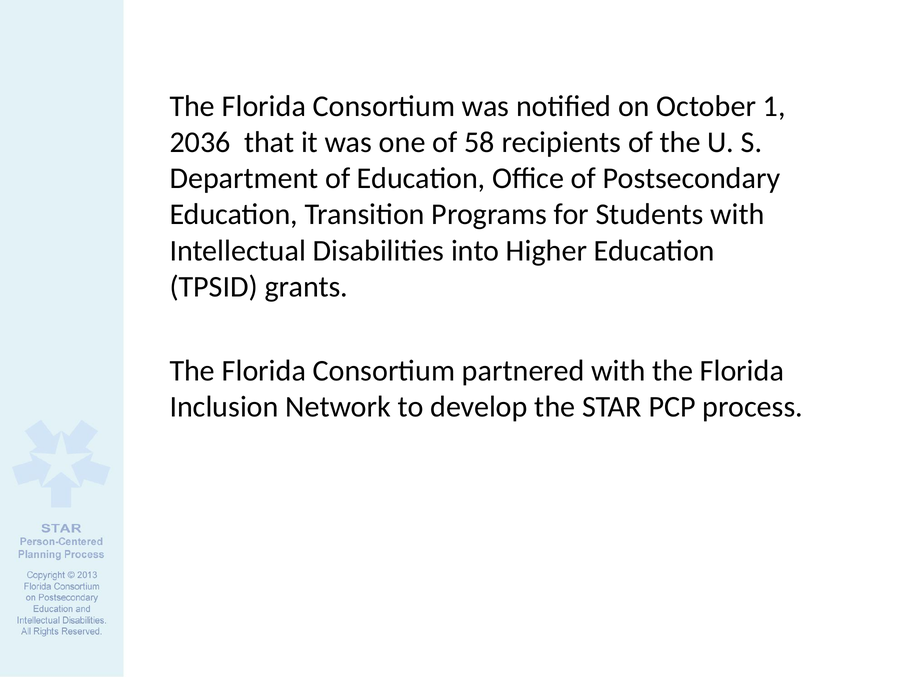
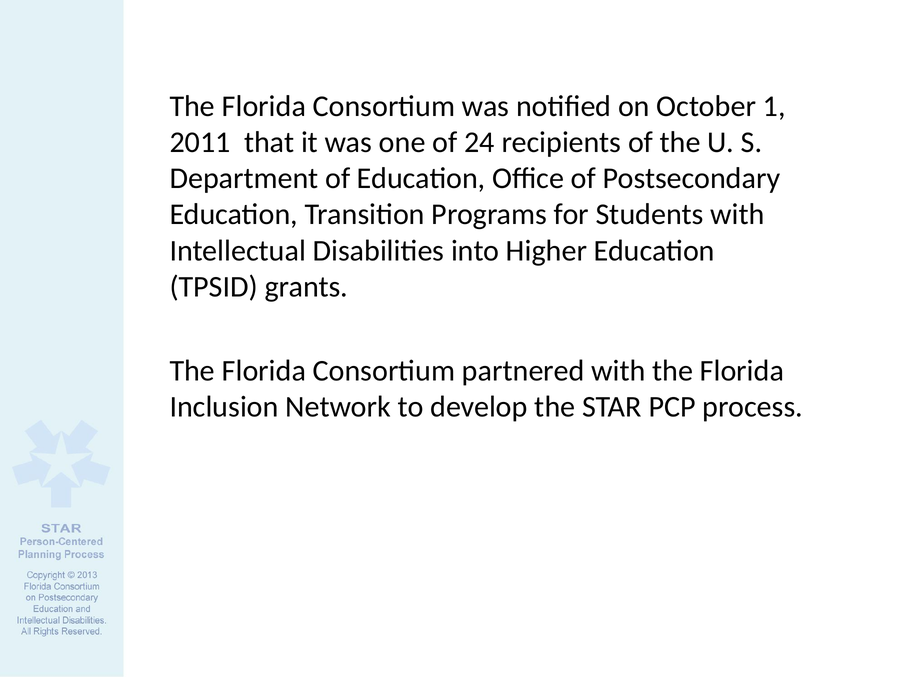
2036: 2036 -> 2011
58: 58 -> 24
